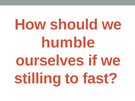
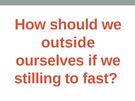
humble: humble -> outside
